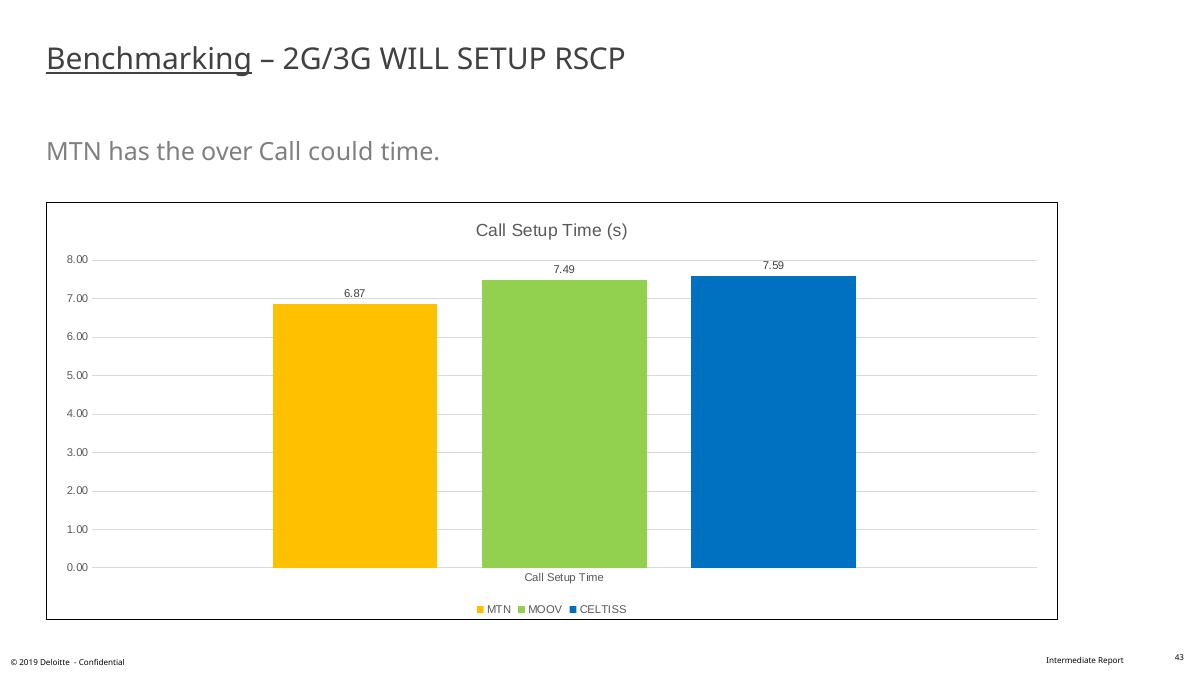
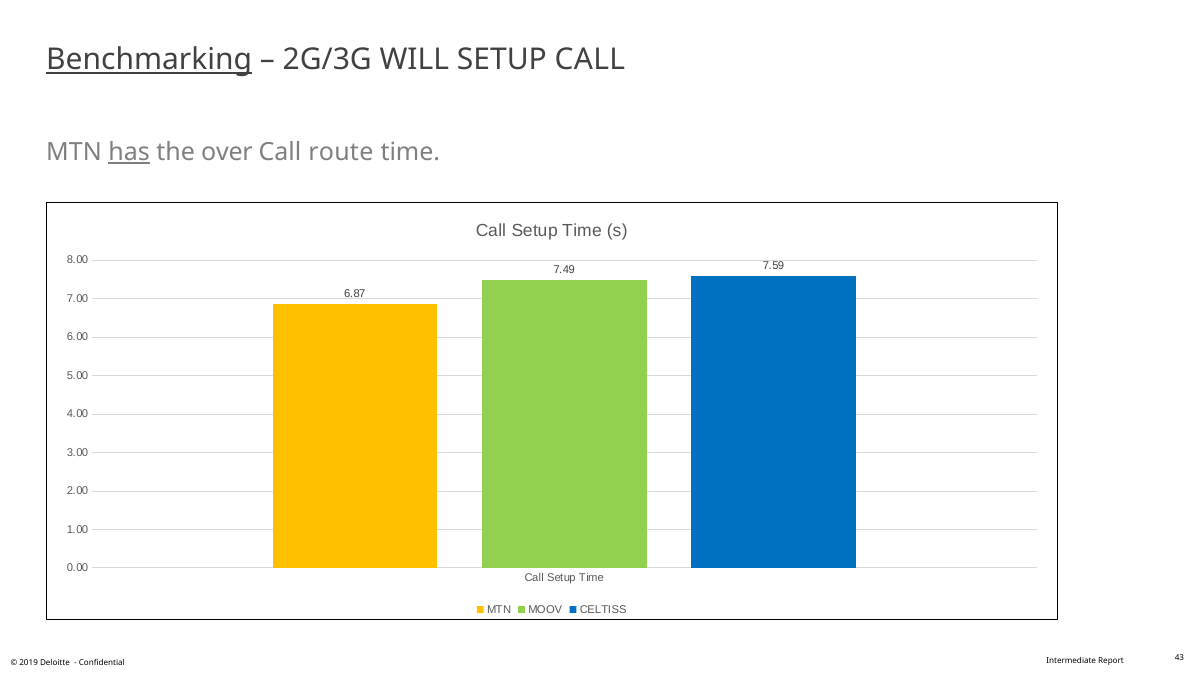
SETUP RSCP: RSCP -> CALL
has underline: none -> present
could: could -> route
